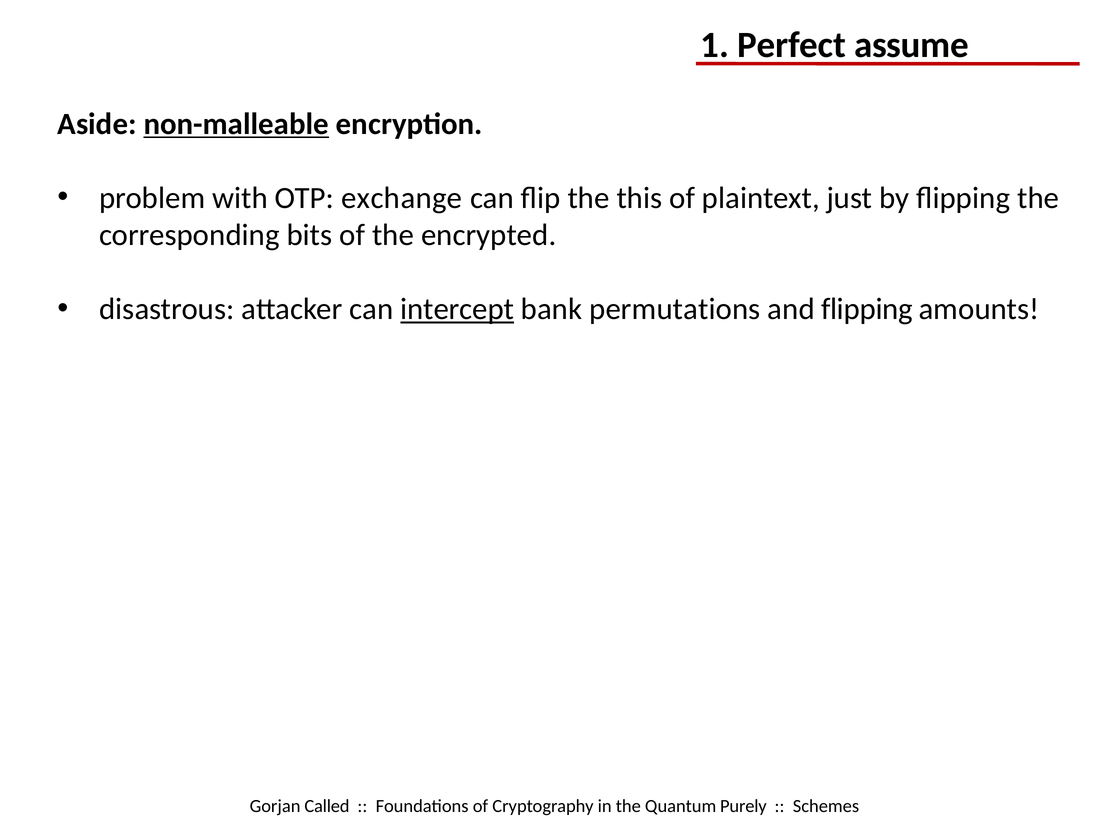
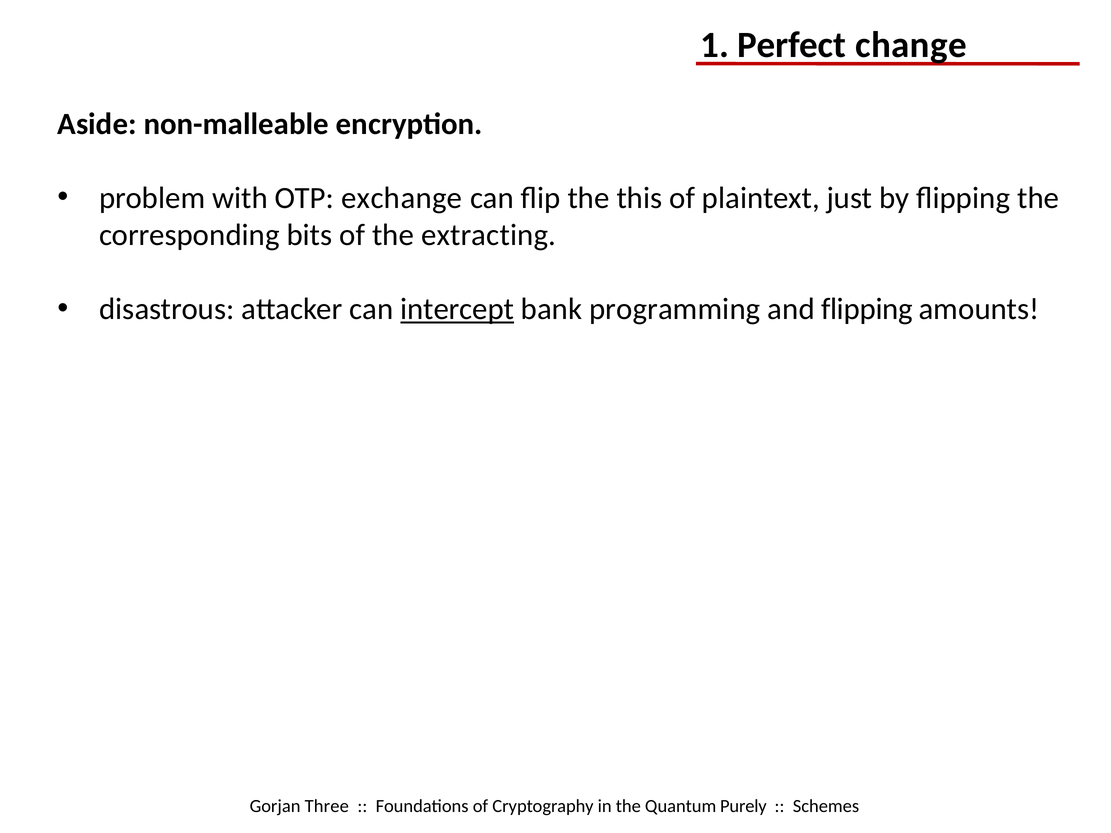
assume: assume -> change
non-malleable underline: present -> none
encrypted: encrypted -> extracting
permutations: permutations -> programming
Called: Called -> Three
